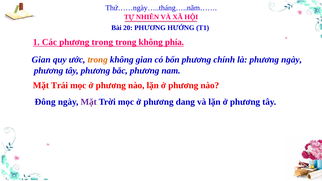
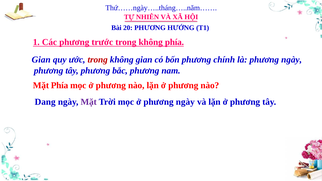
phương trong: trong -> trước
trong at (98, 60) colour: orange -> red
Mặt Trái: Trái -> Phía
Đông: Đông -> Dang
ở phương dang: dang -> ngày
